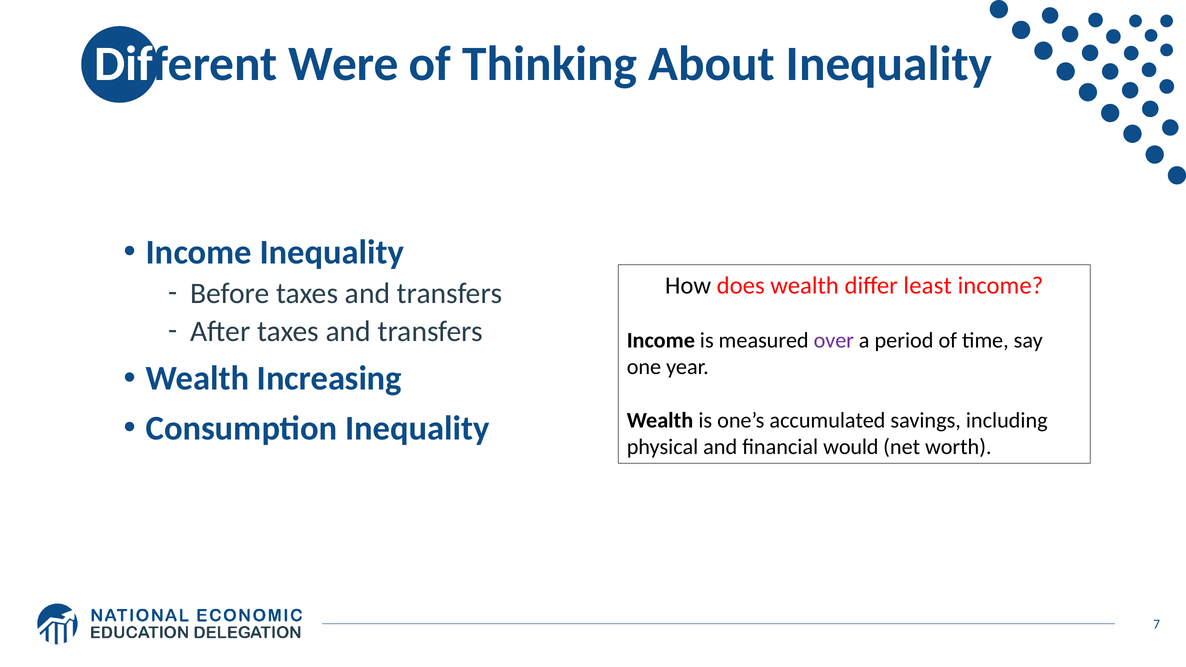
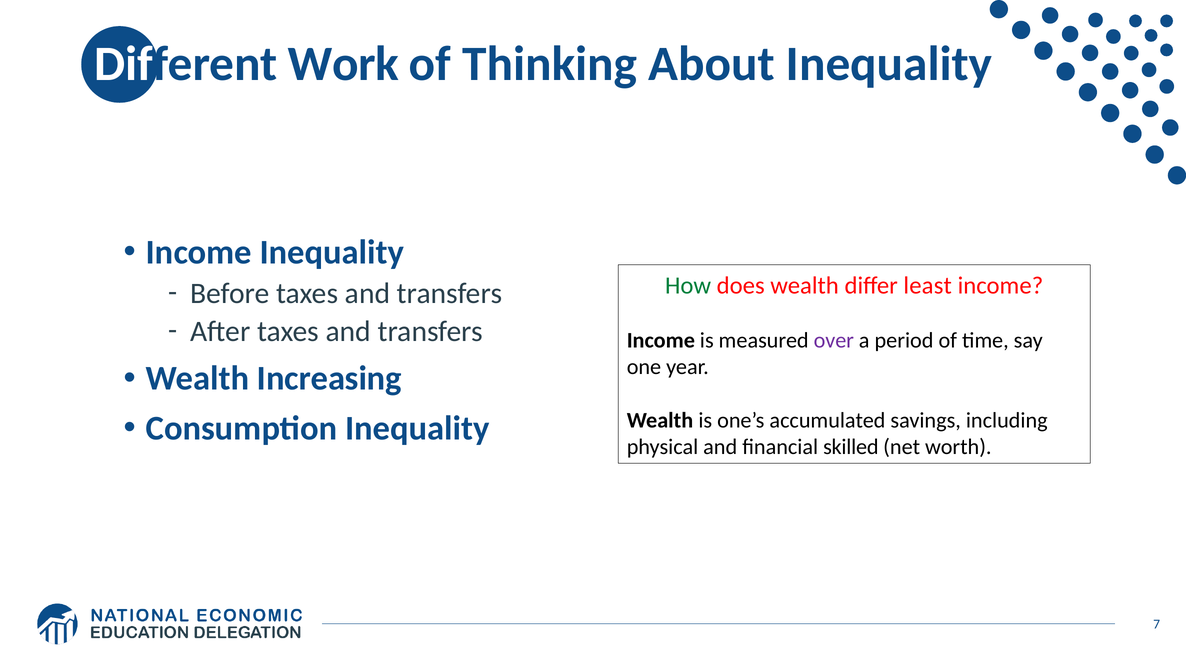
Were: Were -> Work
How colour: black -> green
would: would -> skilled
